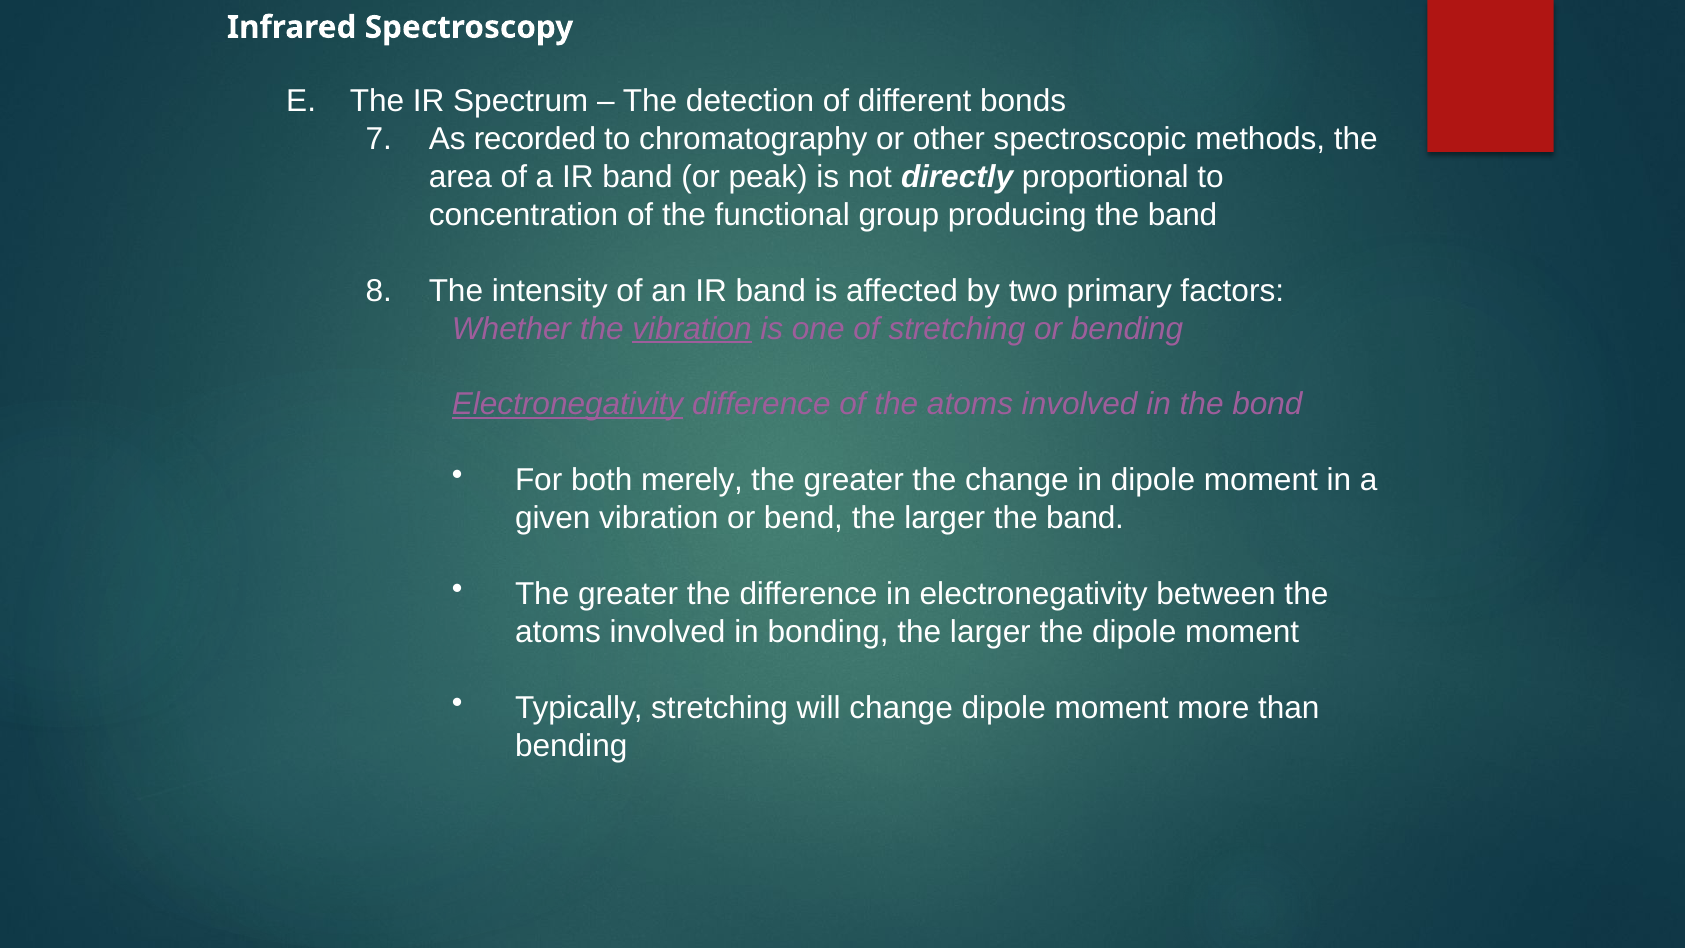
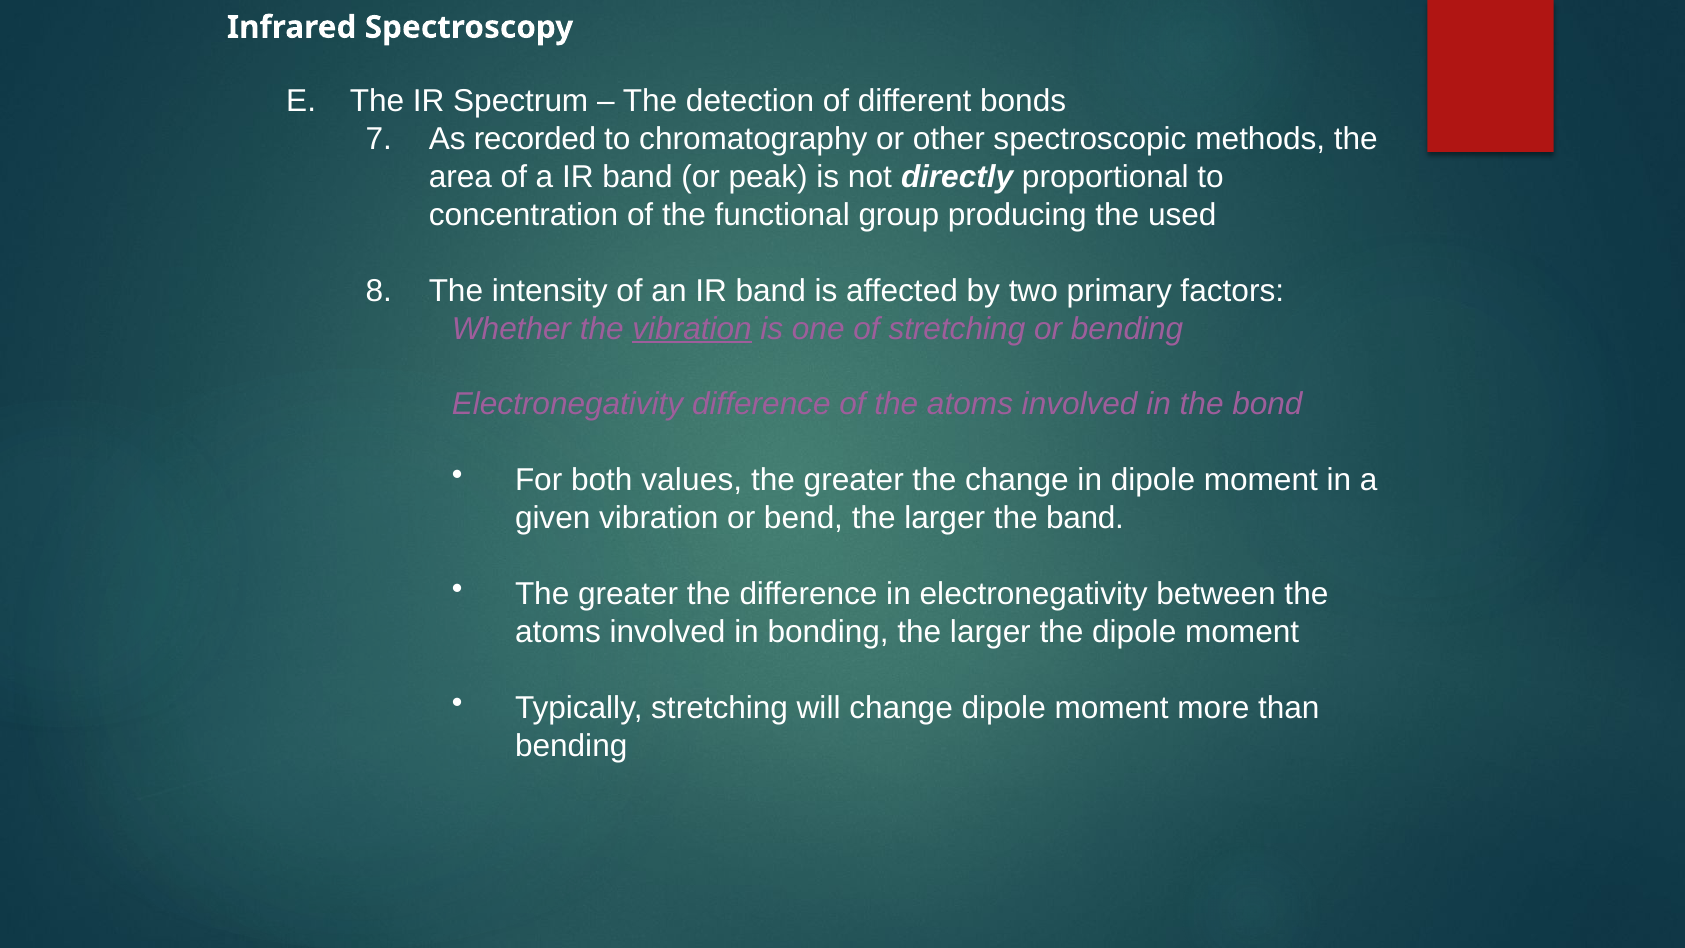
producing the band: band -> used
Electronegativity at (568, 404) underline: present -> none
merely: merely -> values
